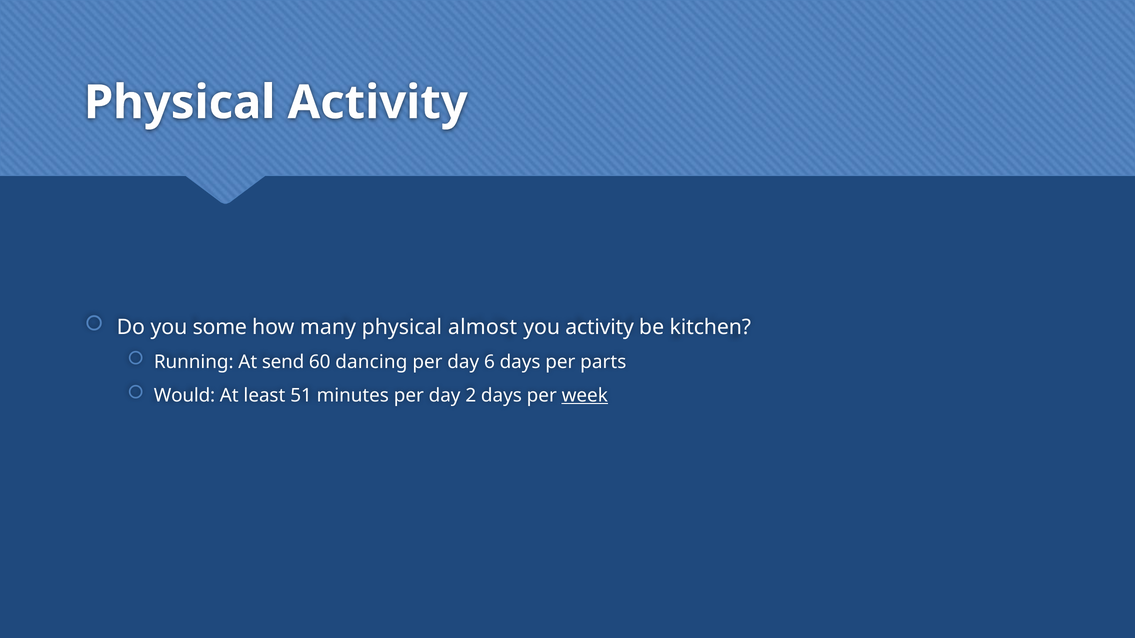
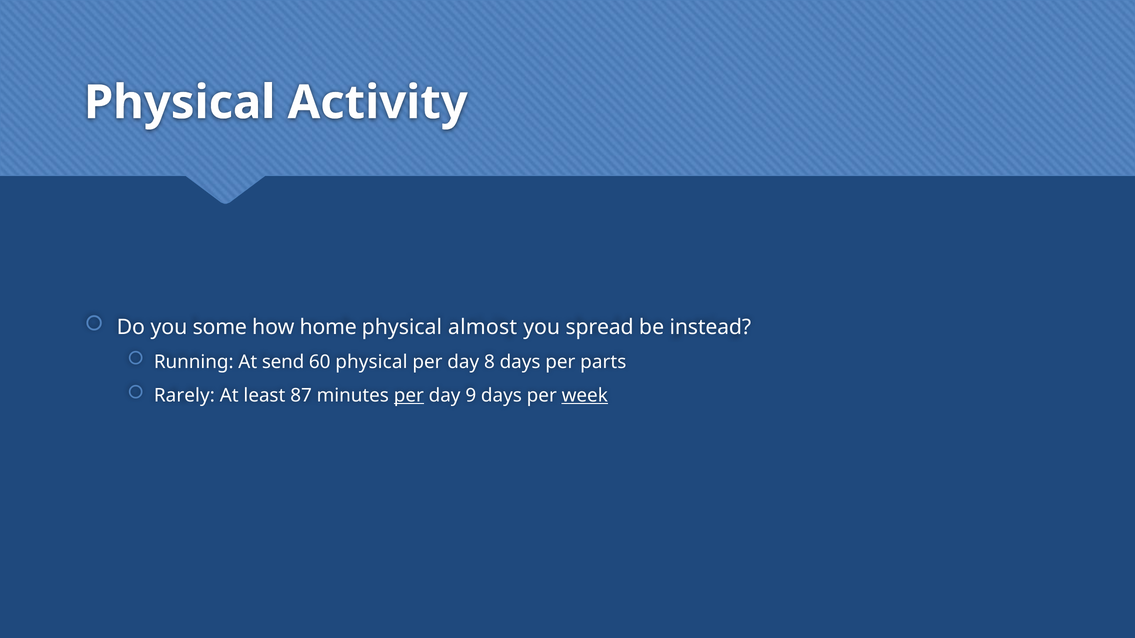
many: many -> home
you activity: activity -> spread
kitchen: kitchen -> instead
60 dancing: dancing -> physical
6: 6 -> 8
Would: Would -> Rarely
51: 51 -> 87
per at (409, 396) underline: none -> present
2: 2 -> 9
